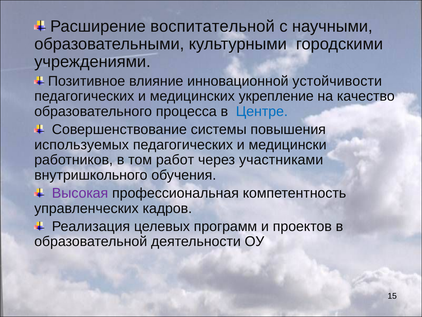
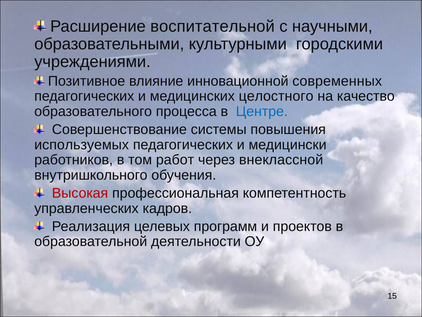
устойчивости: устойчивости -> современных
укрепление: укрепление -> целостного
участниками: участниками -> внеклассной
Высокая colour: purple -> red
